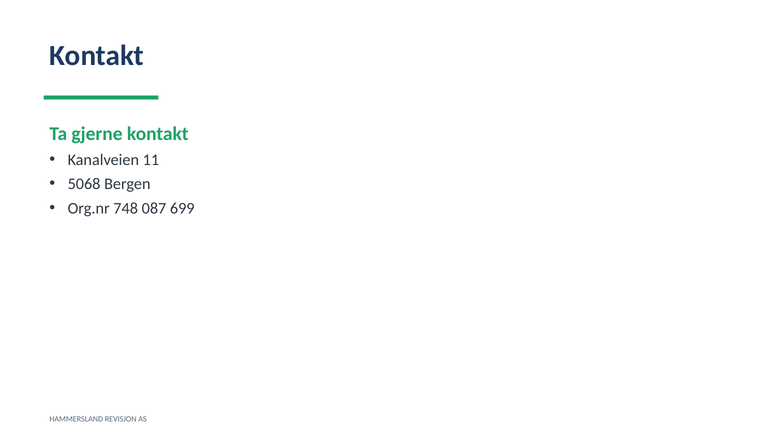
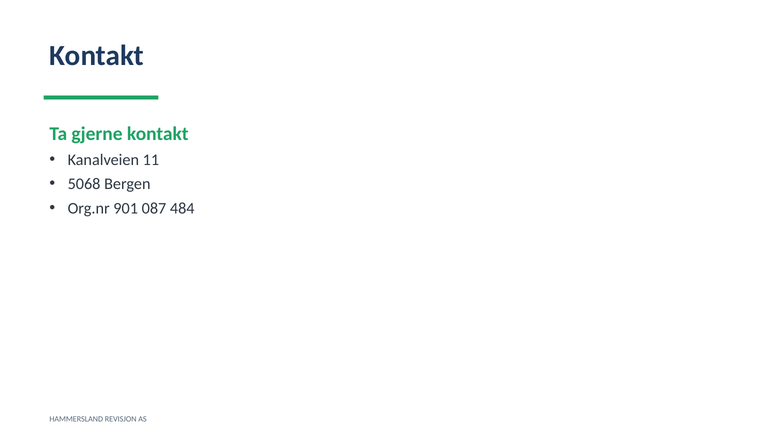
748: 748 -> 901
699: 699 -> 484
